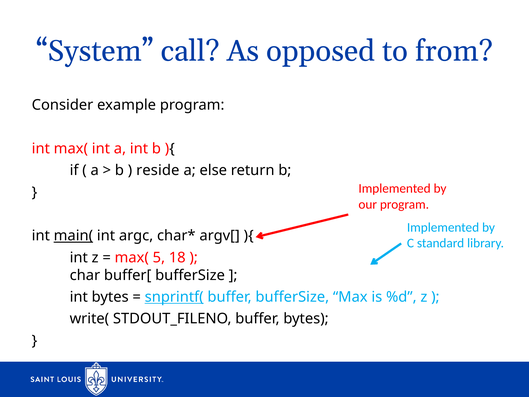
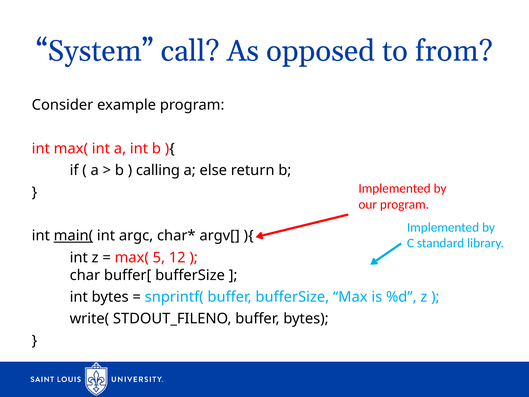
reside: reside -> calling
18: 18 -> 12
snprintf( underline: present -> none
